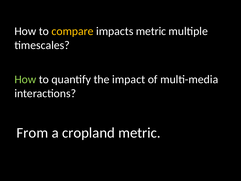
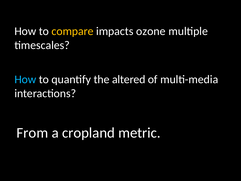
impacts metric: metric -> ozone
How at (25, 79) colour: light green -> light blue
impact: impact -> altered
